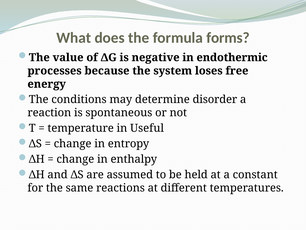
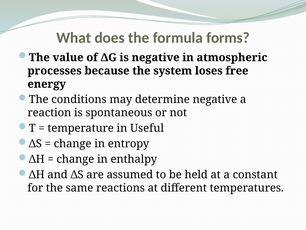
endothermic: endothermic -> atmospheric
determine disorder: disorder -> negative
